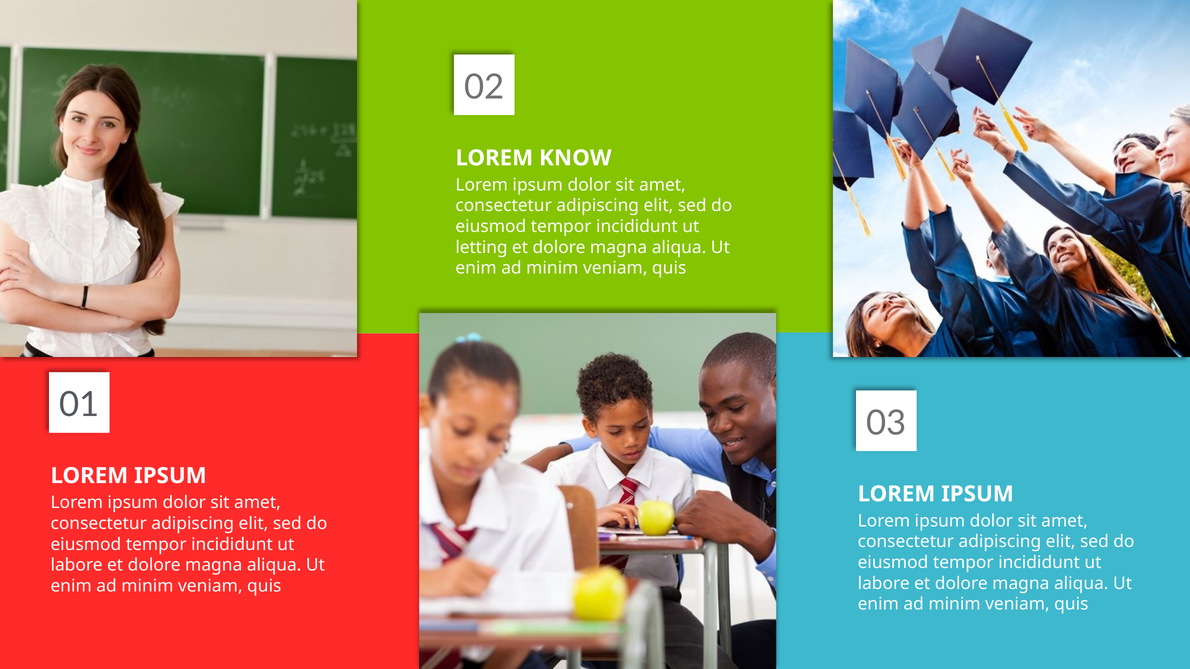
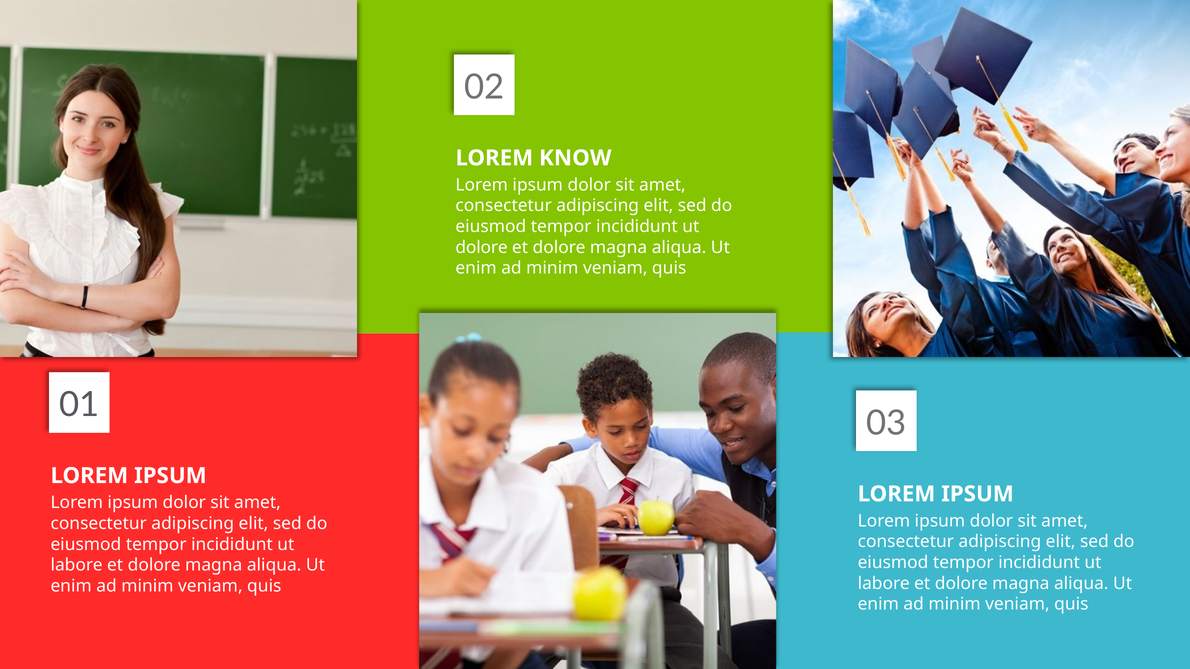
letting at (482, 248): letting -> dolore
